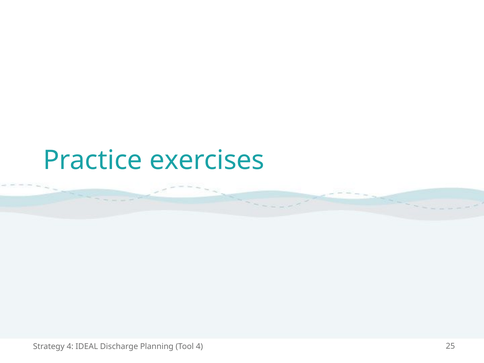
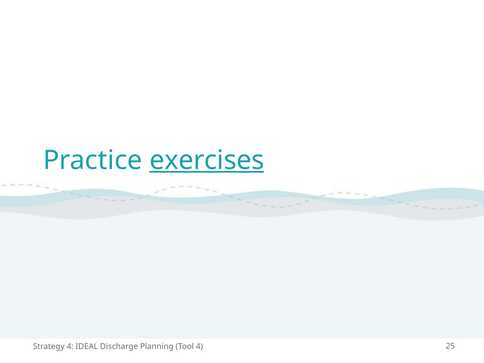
exercises underline: none -> present
